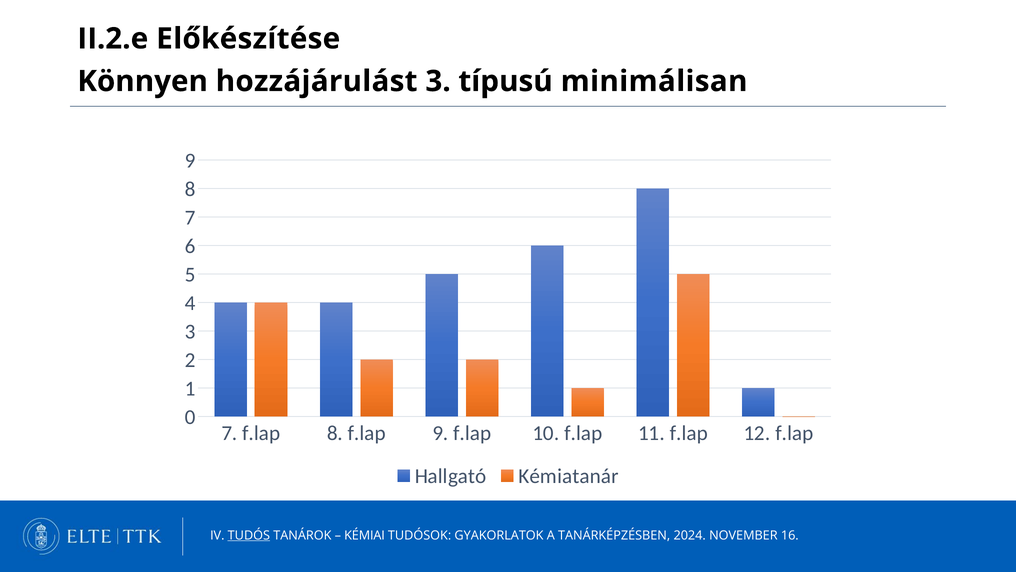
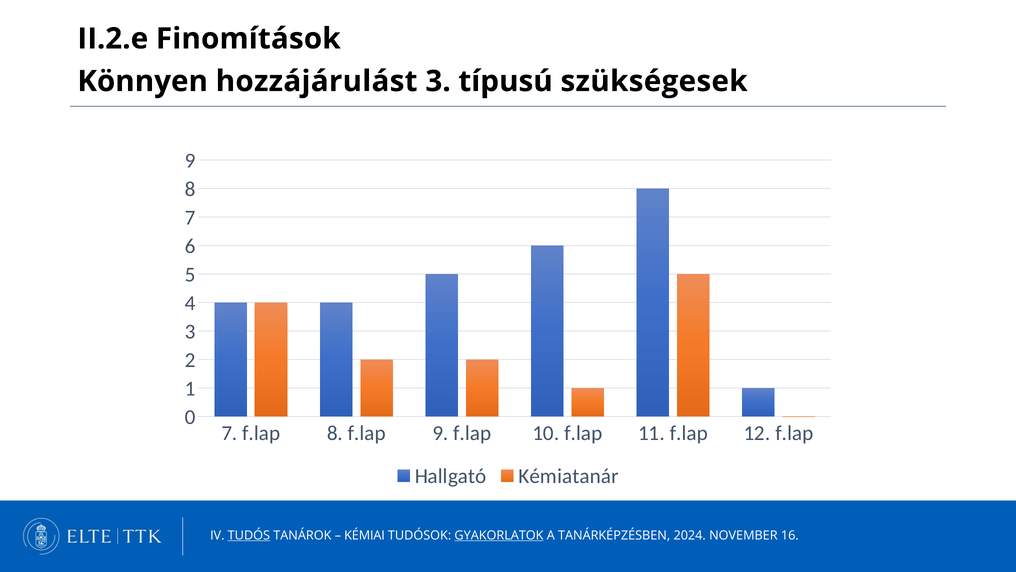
Előkészítése: Előkészítése -> Finomítások
minimálisan: minimálisan -> szükségesek
GYAKORLATOK underline: none -> present
